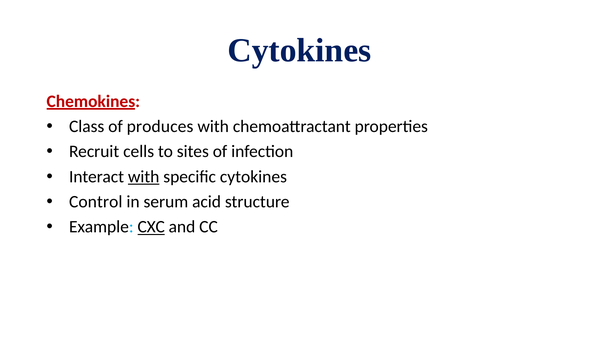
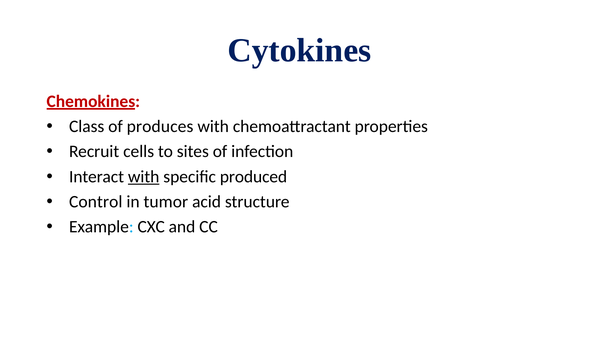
specific cytokines: cytokines -> produced
serum: serum -> tumor
CXC underline: present -> none
